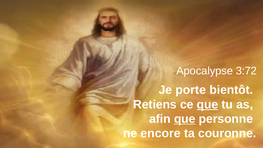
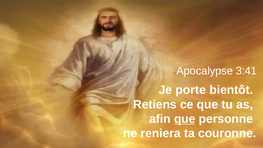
3:72: 3:72 -> 3:41
que at (207, 104) underline: present -> none
encore: encore -> reniera
